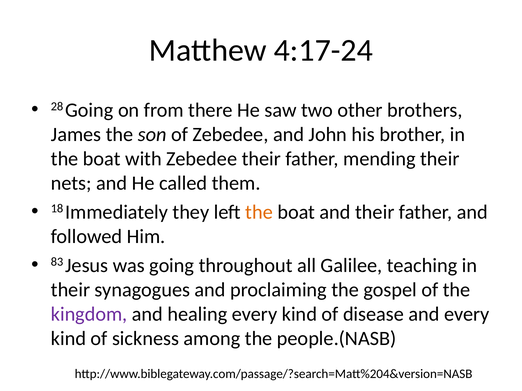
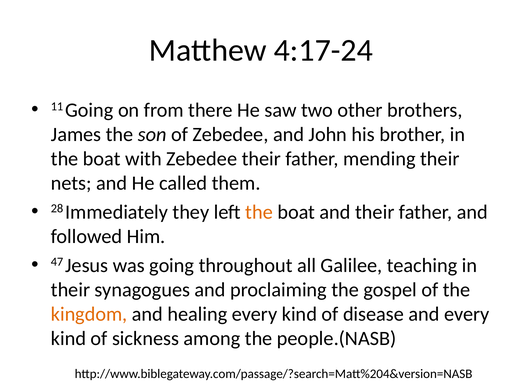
28: 28 -> 11
18: 18 -> 28
83: 83 -> 47
kingdom colour: purple -> orange
